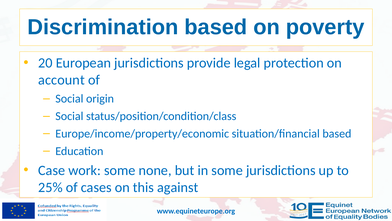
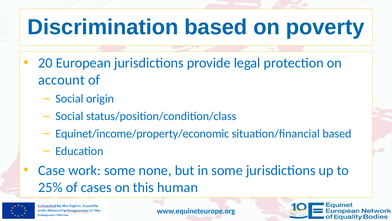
Europe/income/property/economic: Europe/income/property/economic -> Equinet/income/property/economic
against: against -> human
